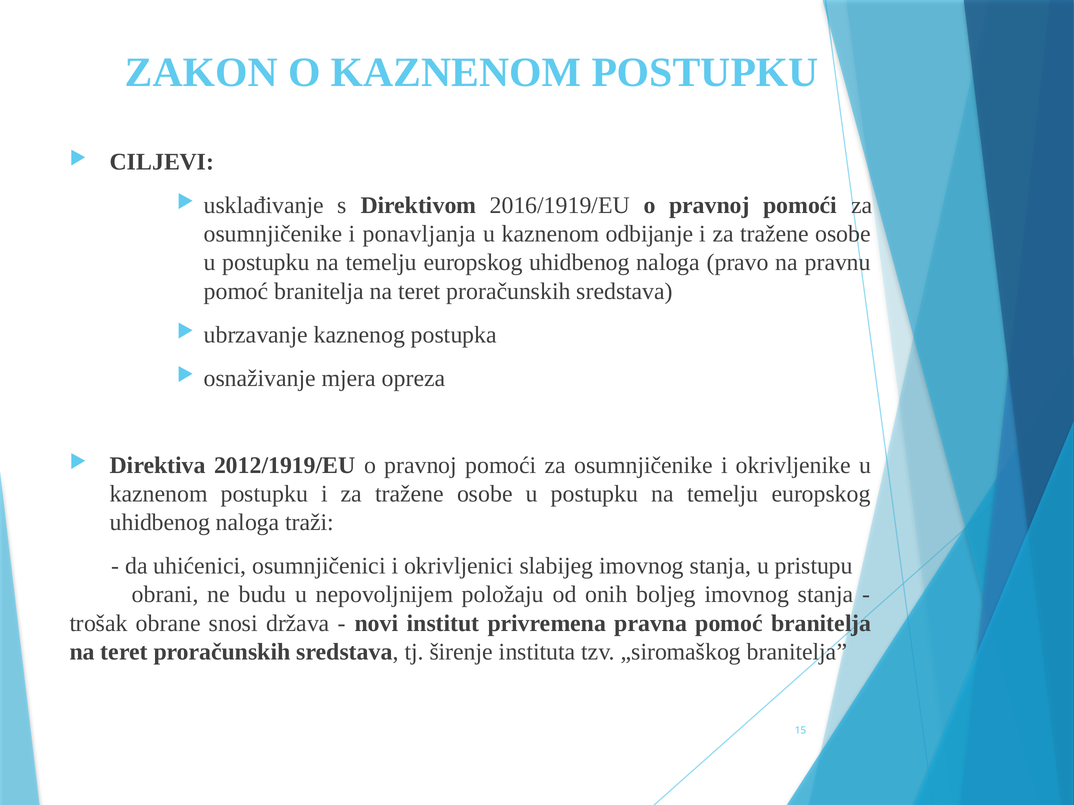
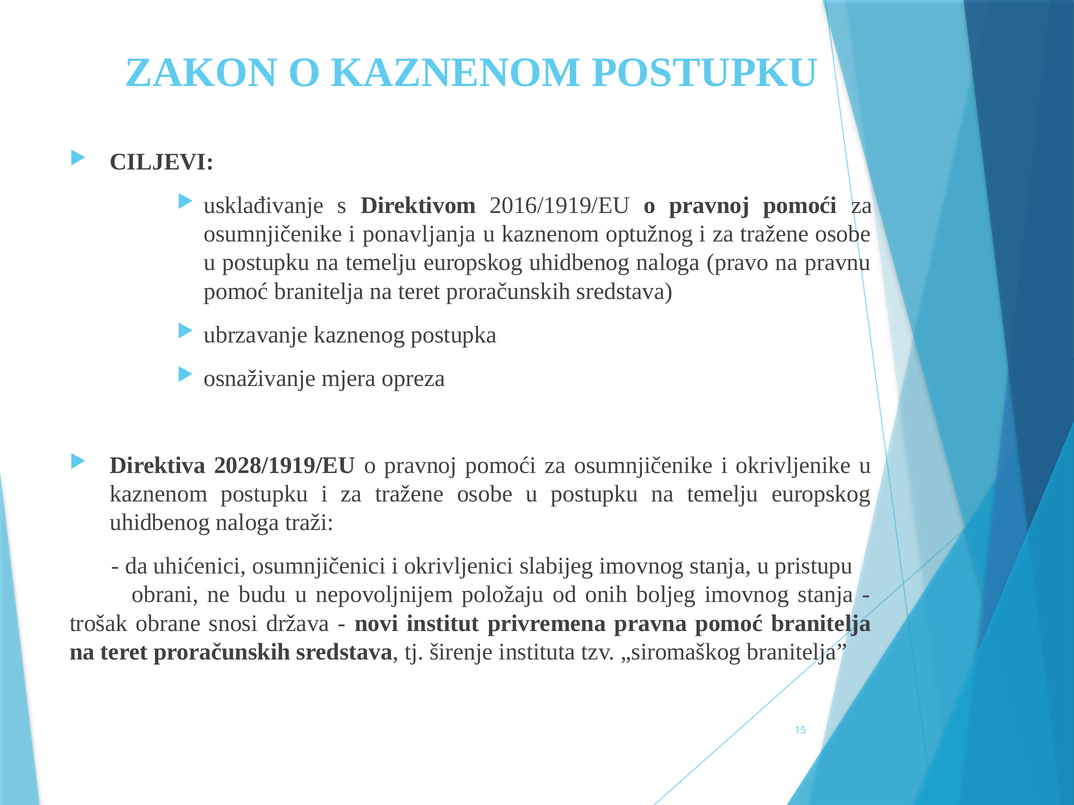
odbijanje: odbijanje -> optužnog
2012/1919/EU: 2012/1919/EU -> 2028/1919/EU
